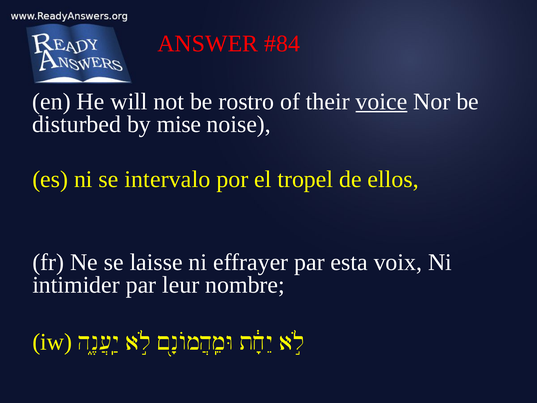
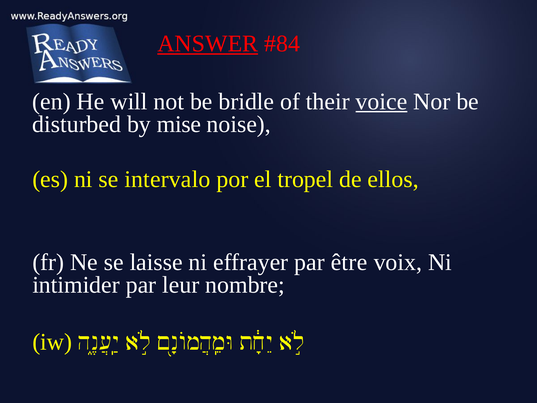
ANSWER underline: none -> present
rostro: rostro -> bridle
esta: esta -> être
